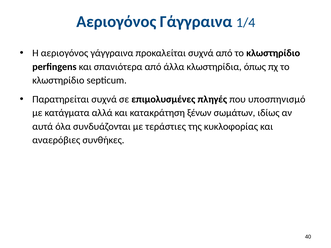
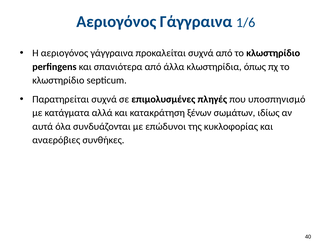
1/4: 1/4 -> 1/6
τεράστιες: τεράστιες -> επώδυνοι
